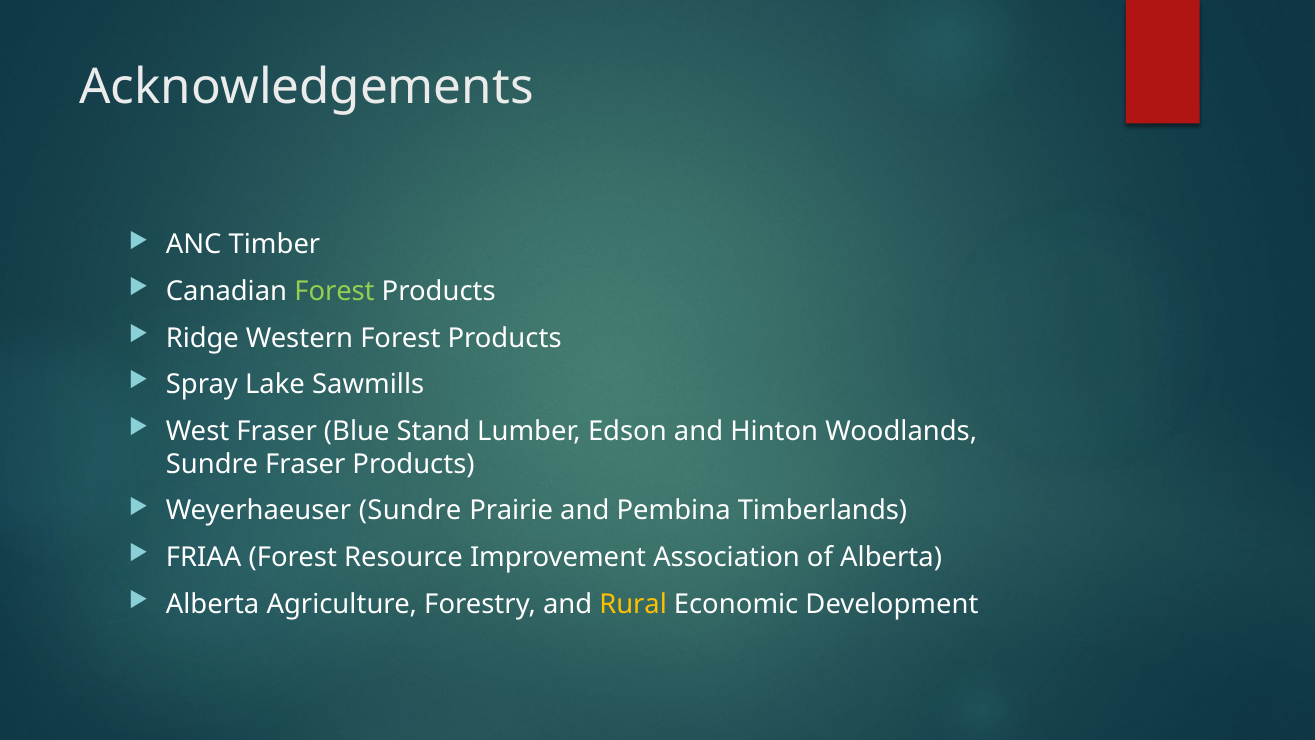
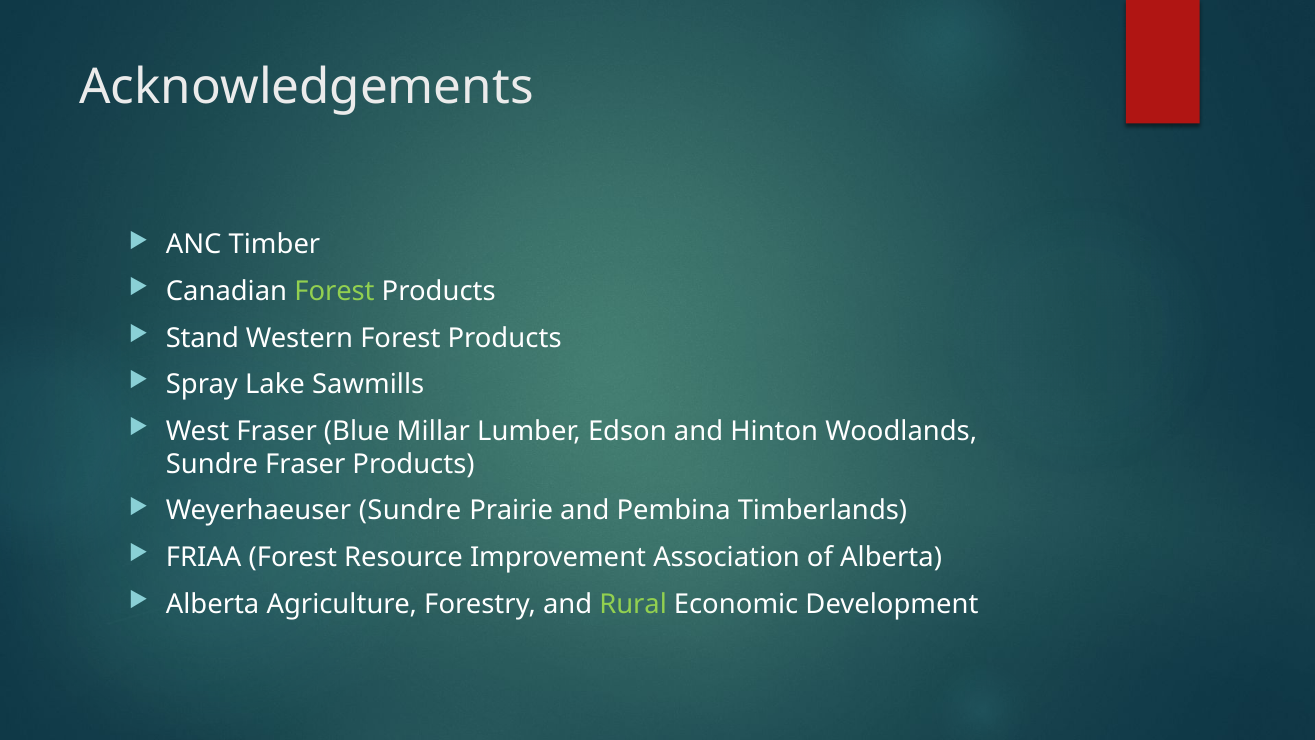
Ridge: Ridge -> Stand
Stand: Stand -> Millar
Rural colour: yellow -> light green
